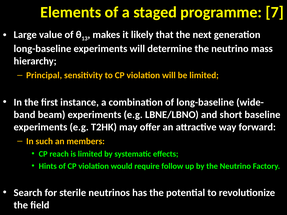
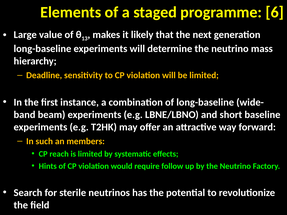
7: 7 -> 6
Principal: Principal -> Deadline
